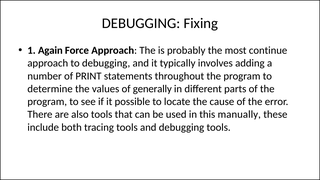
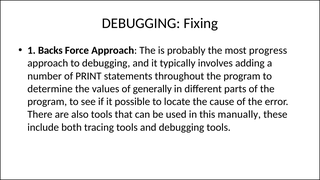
Again: Again -> Backs
continue: continue -> progress
